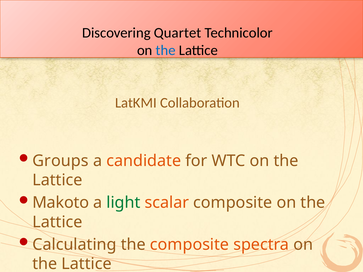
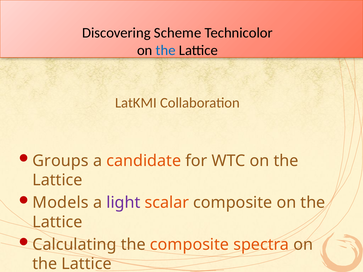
Quartet: Quartet -> Scheme
Makoto: Makoto -> Models
light colour: green -> purple
